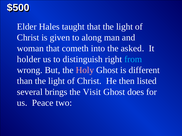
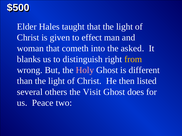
along: along -> effect
holder: holder -> blanks
from colour: light blue -> yellow
brings: brings -> others
